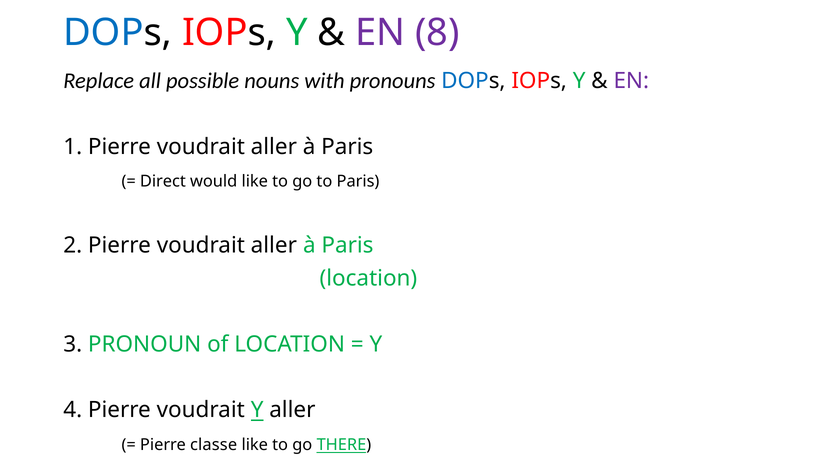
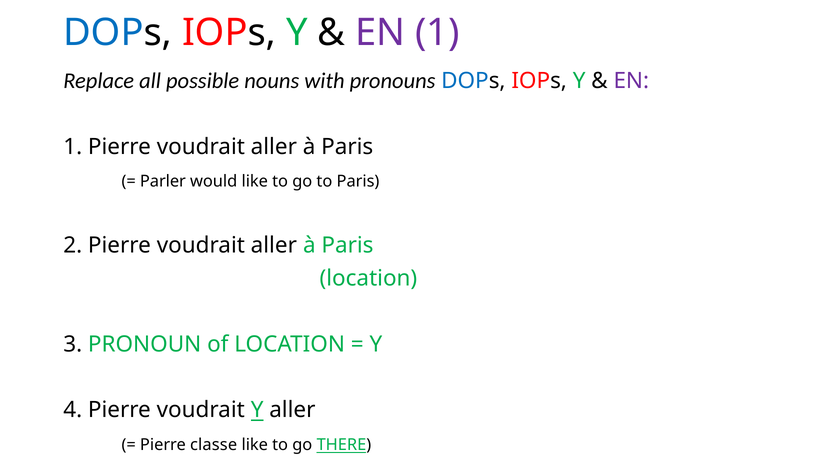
8 at (437, 33): 8 -> 1
Direct: Direct -> Parler
